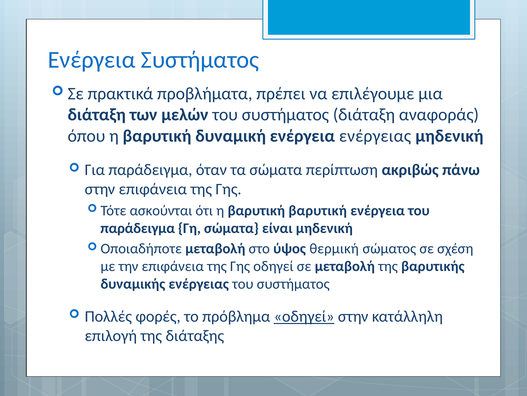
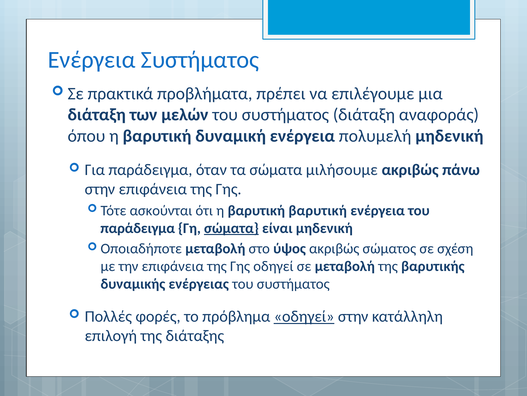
ενέργεια ενέργειας: ενέργειας -> πολυμελή
περίπτωση: περίπτωση -> μιλήσουμε
σώματα at (231, 228) underline: none -> present
ύψος θερμική: θερμική -> ακριβώς
